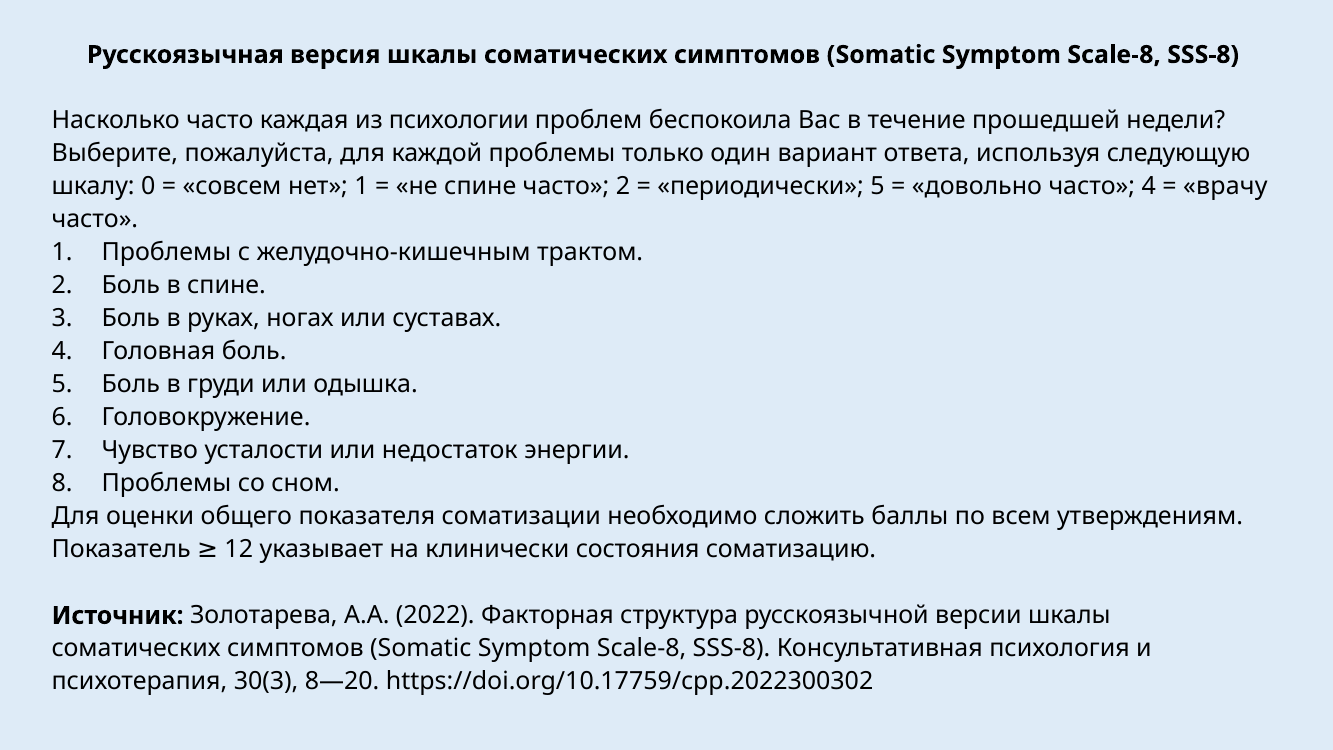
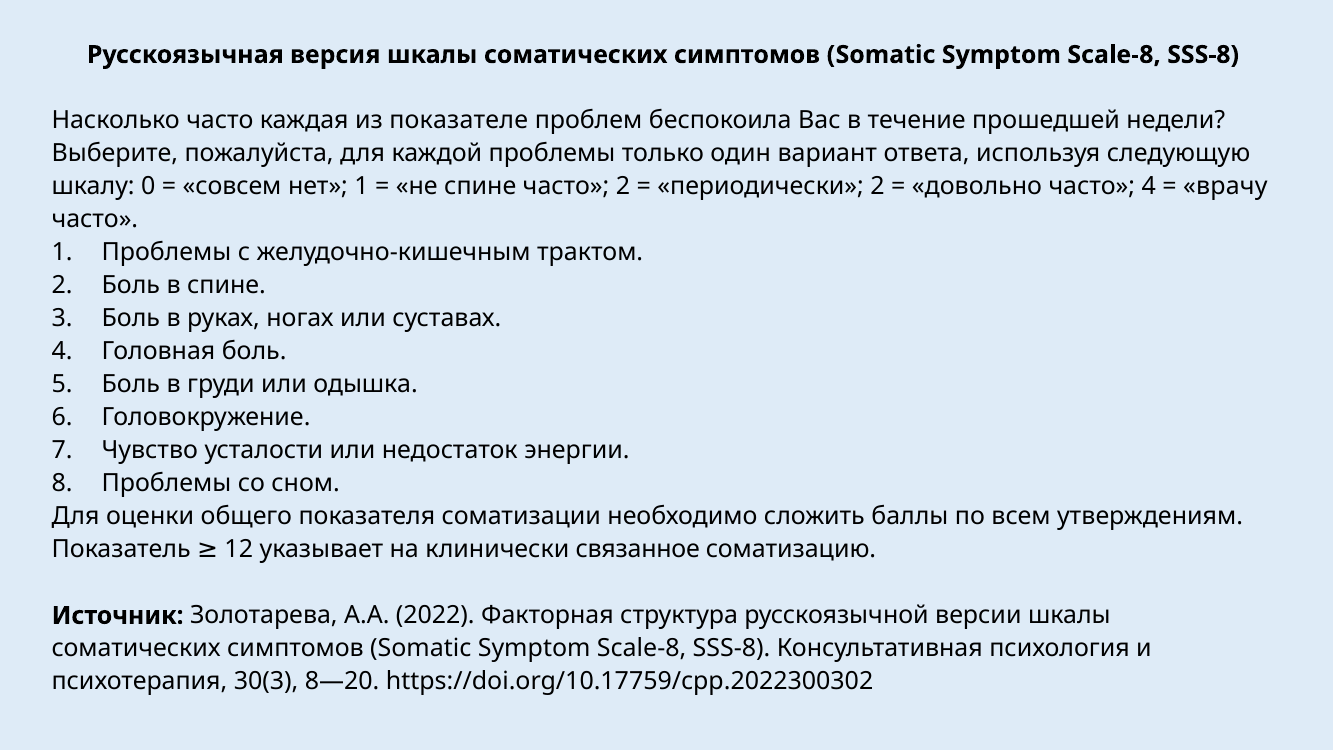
психологии: психологии -> показателе
периодически 5: 5 -> 2
состояния: состояния -> связанное
